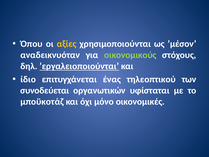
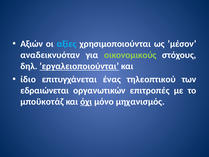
Όπου: Όπου -> Αξιών
αξίες colour: yellow -> light blue
συνοδεύεται: συνοδεύεται -> εδραιώνεται
υφίσταται: υφίσταται -> επιτροπές
όχι underline: none -> present
οικονομικές: οικονομικές -> μηχανισμός
